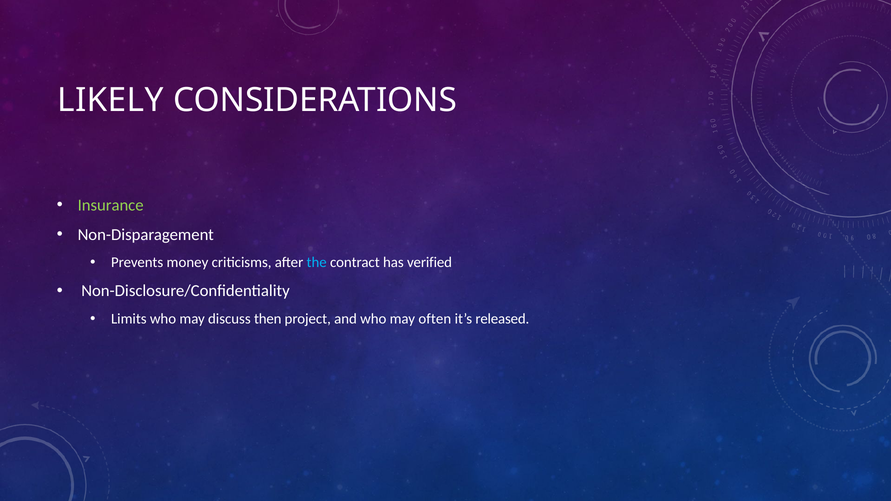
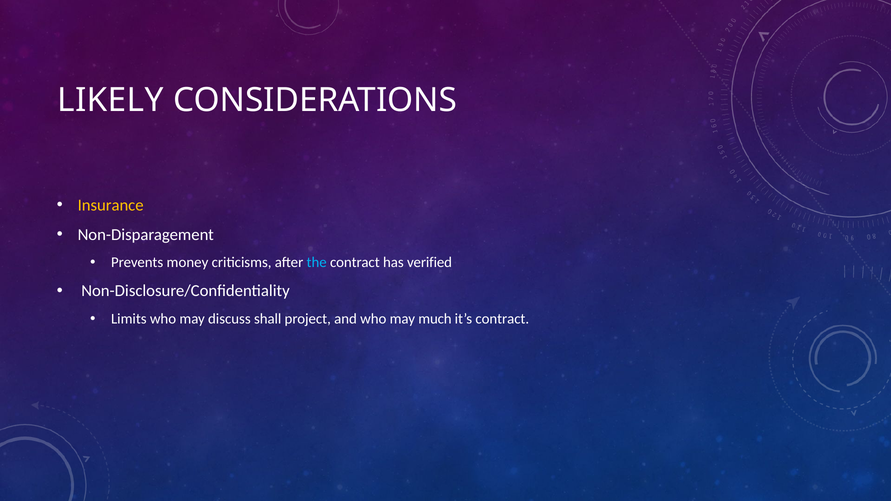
Insurance colour: light green -> yellow
then: then -> shall
often: often -> much
it’s released: released -> contract
